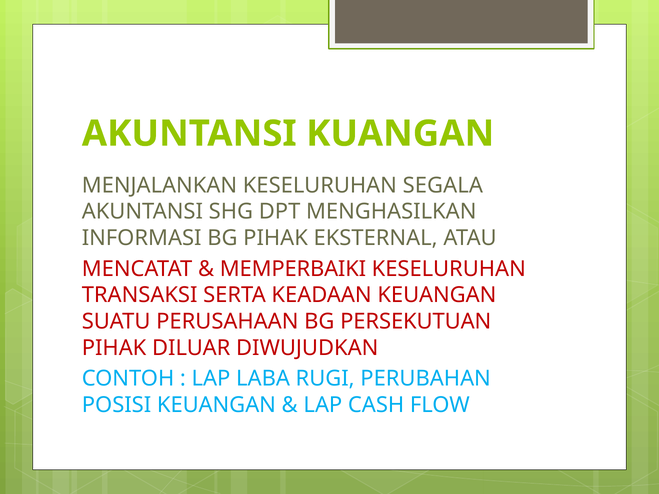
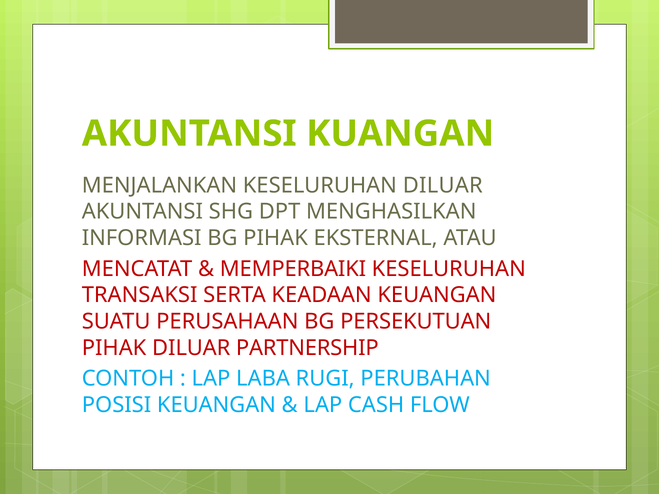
KESELURUHAN SEGALA: SEGALA -> DILUAR
DIWUJUDKAN: DIWUJUDKAN -> PARTNERSHIP
